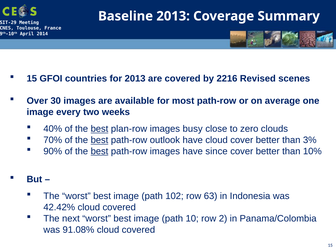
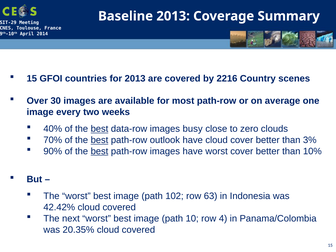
Revised: Revised -> Country
plan-row: plan-row -> data-row
have since: since -> worst
2: 2 -> 4
91.08%: 91.08% -> 20.35%
